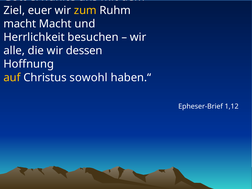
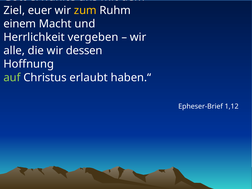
macht at (20, 24): macht -> einem
besuchen: besuchen -> vergeben
auf colour: yellow -> light green
sowohl: sowohl -> erlaubt
